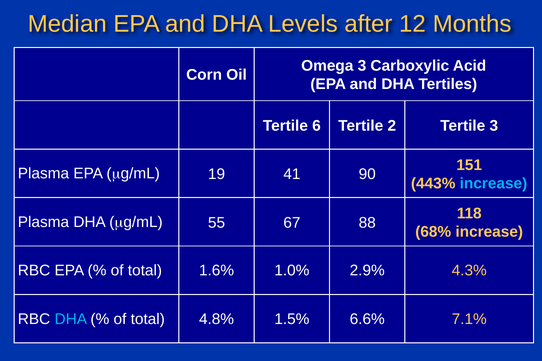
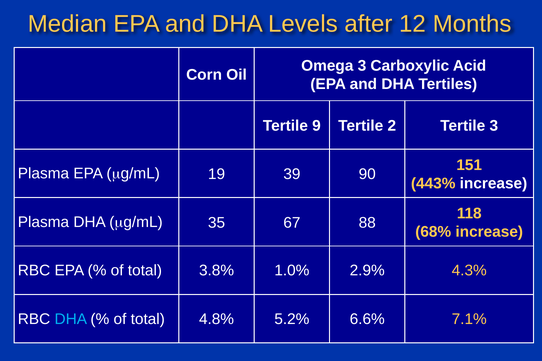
6: 6 -> 9
41: 41 -> 39
increase at (493, 184) colour: light blue -> white
55: 55 -> 35
1.6%: 1.6% -> 3.8%
1.5%: 1.5% -> 5.2%
